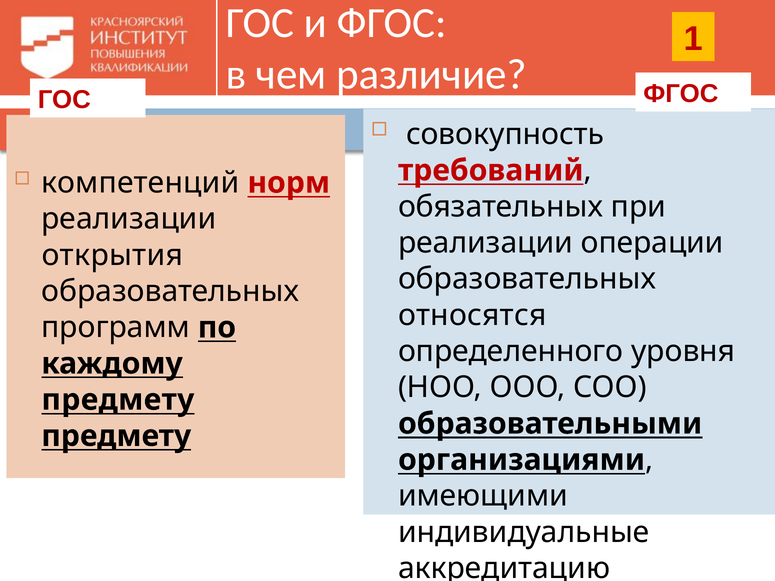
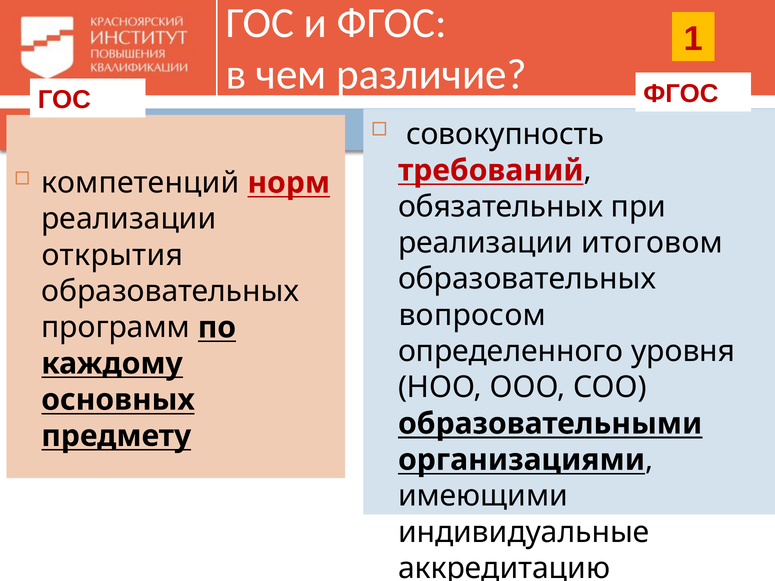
операции: операции -> итоговом
относятся: относятся -> вопросом
предмету at (118, 400): предмету -> основных
